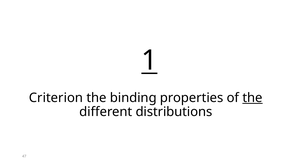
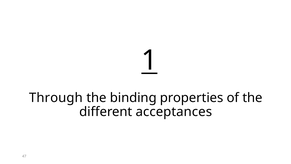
Criterion: Criterion -> Through
the at (252, 98) underline: present -> none
distributions: distributions -> acceptances
